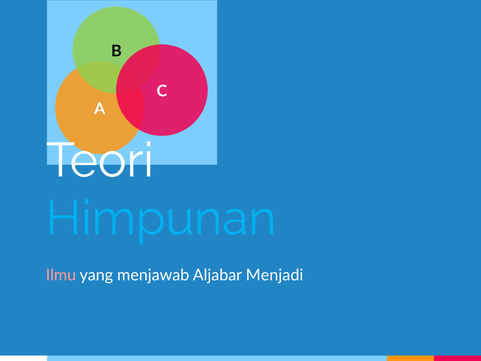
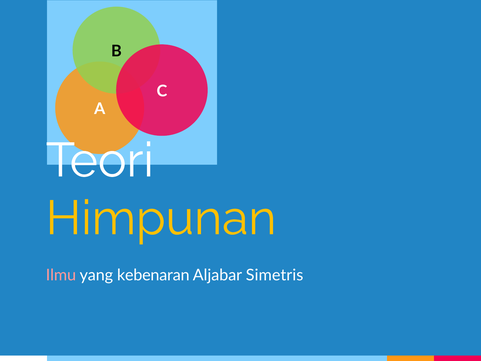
Himpunan colour: light blue -> yellow
menjawab: menjawab -> kebenaran
Menjadi: Menjadi -> Simetris
